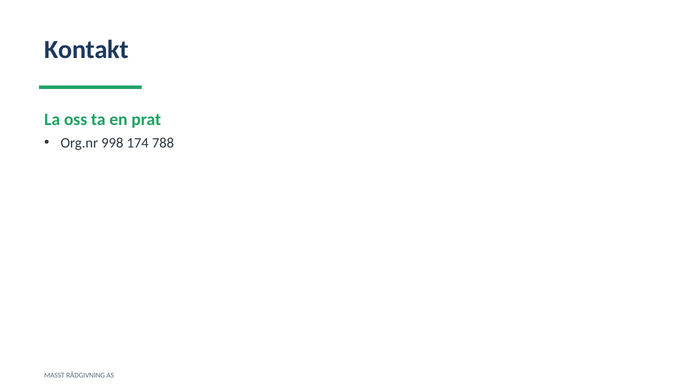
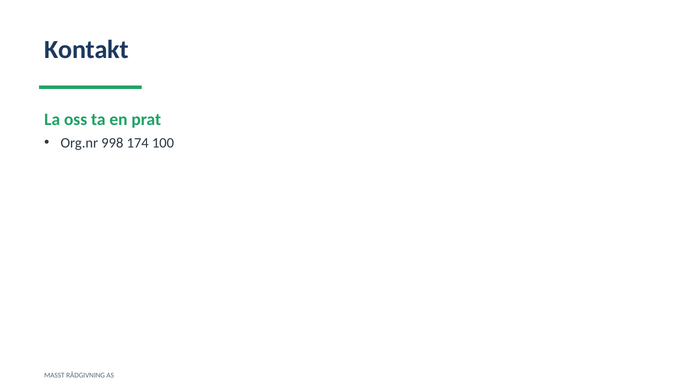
788: 788 -> 100
